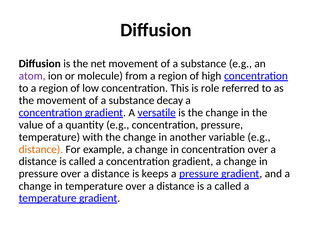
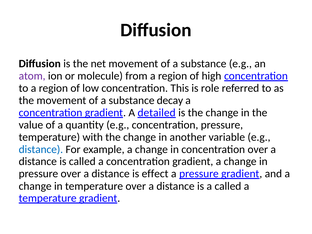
versatile: versatile -> detailed
distance at (41, 149) colour: orange -> blue
keeps: keeps -> effect
